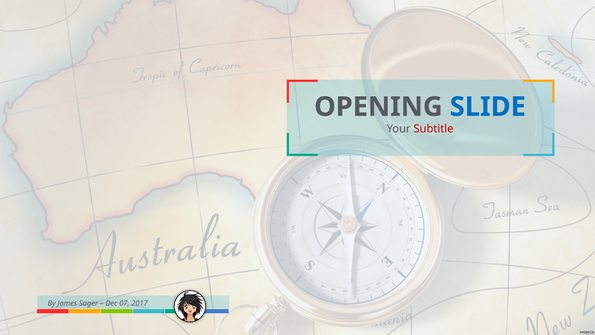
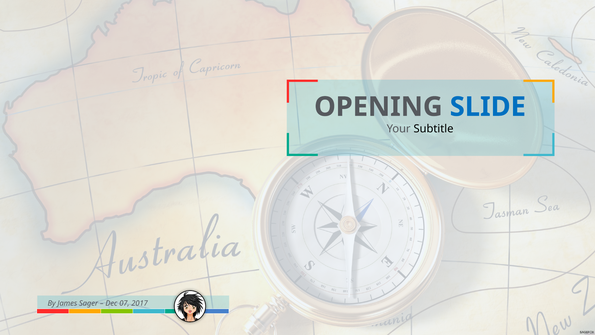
Subtitle colour: red -> black
